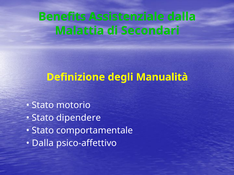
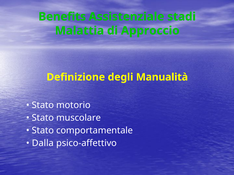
Assistenziale dalla: dalla -> stadi
Secondari: Secondari -> Approccio
dipendere: dipendere -> muscolare
